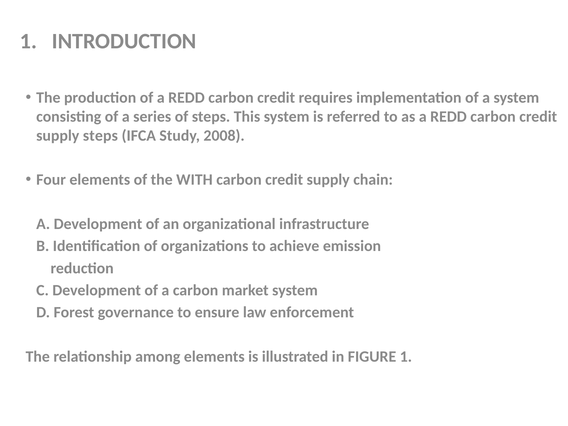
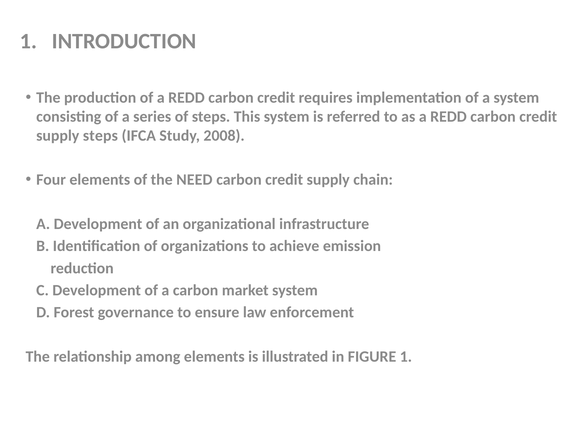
WITH: WITH -> NEED
